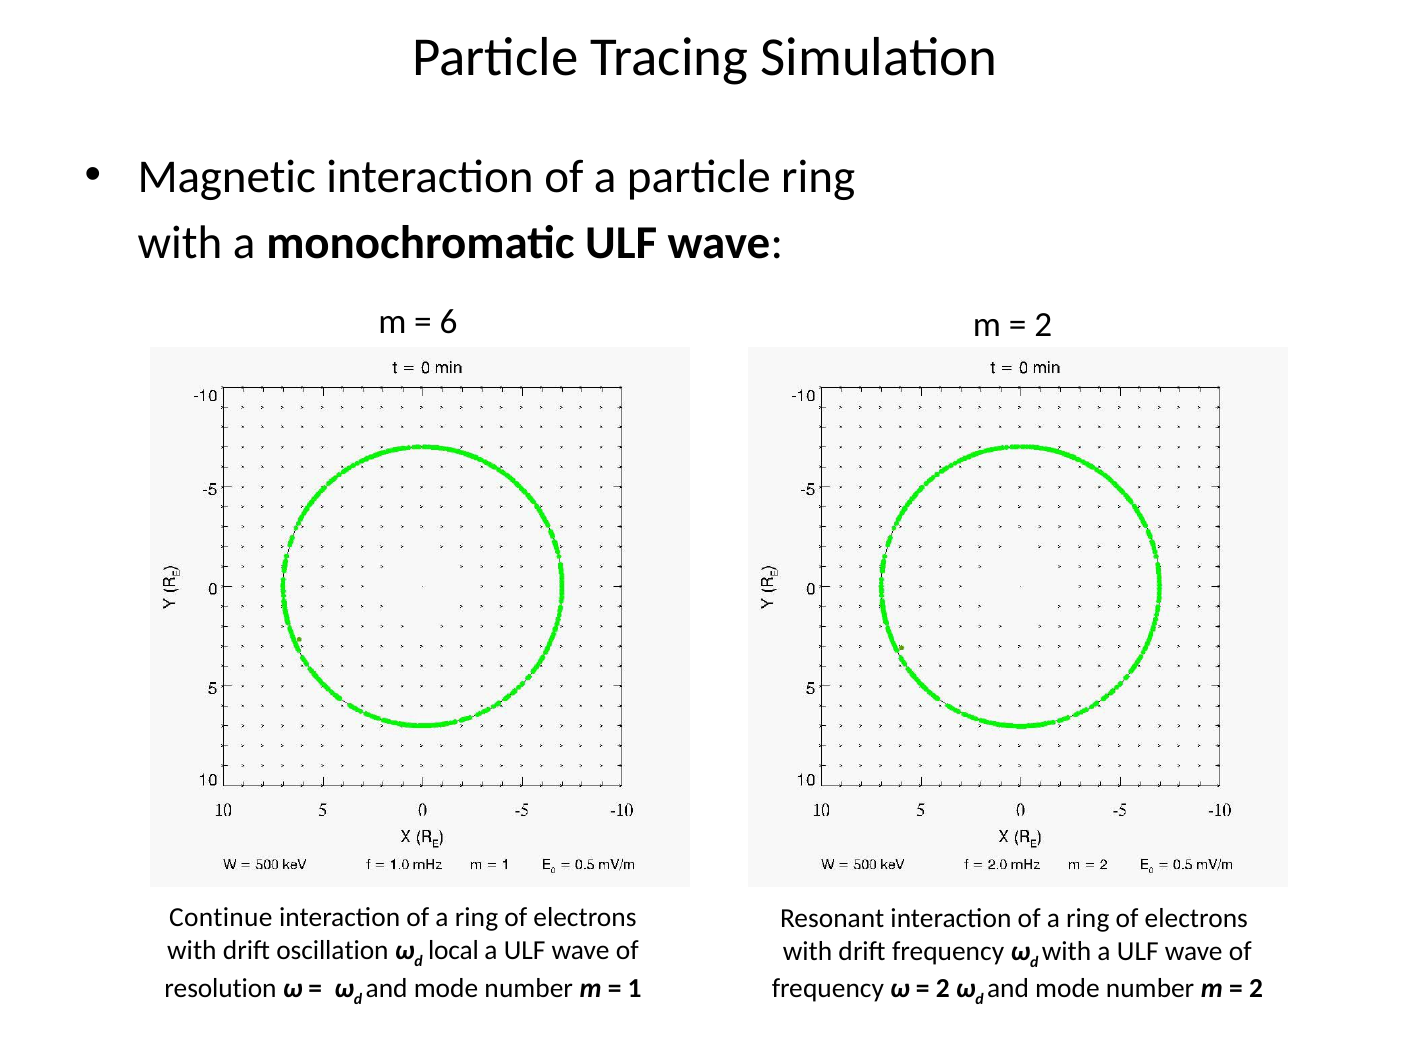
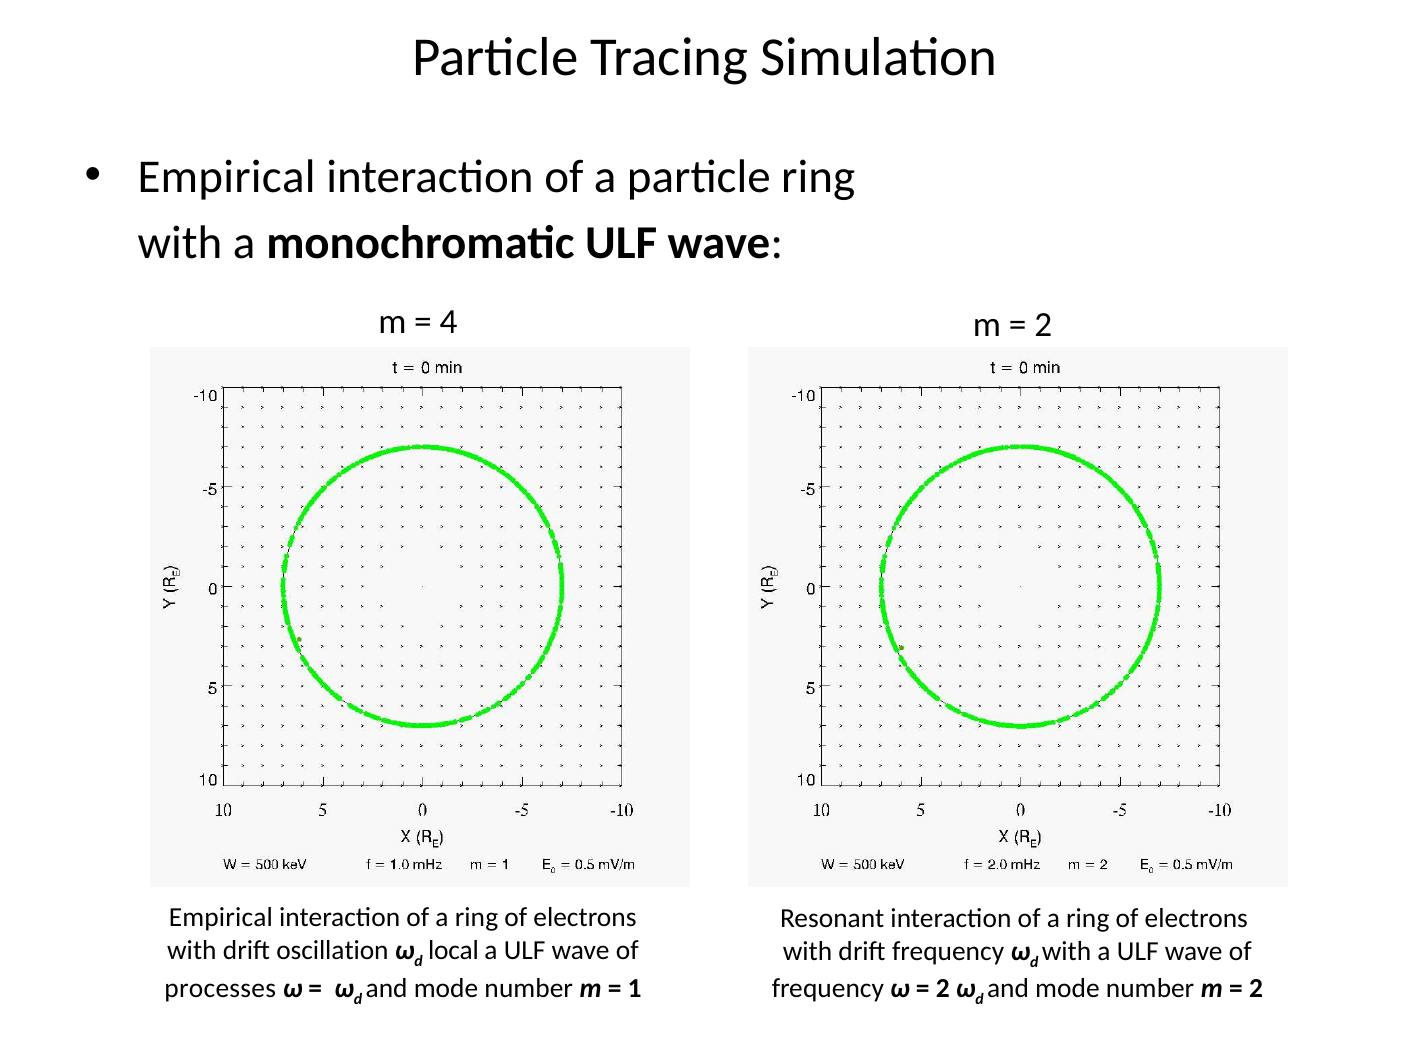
Magnetic at (227, 177): Magnetic -> Empirical
6: 6 -> 4
Continue at (221, 917): Continue -> Empirical
resolution: resolution -> processes
